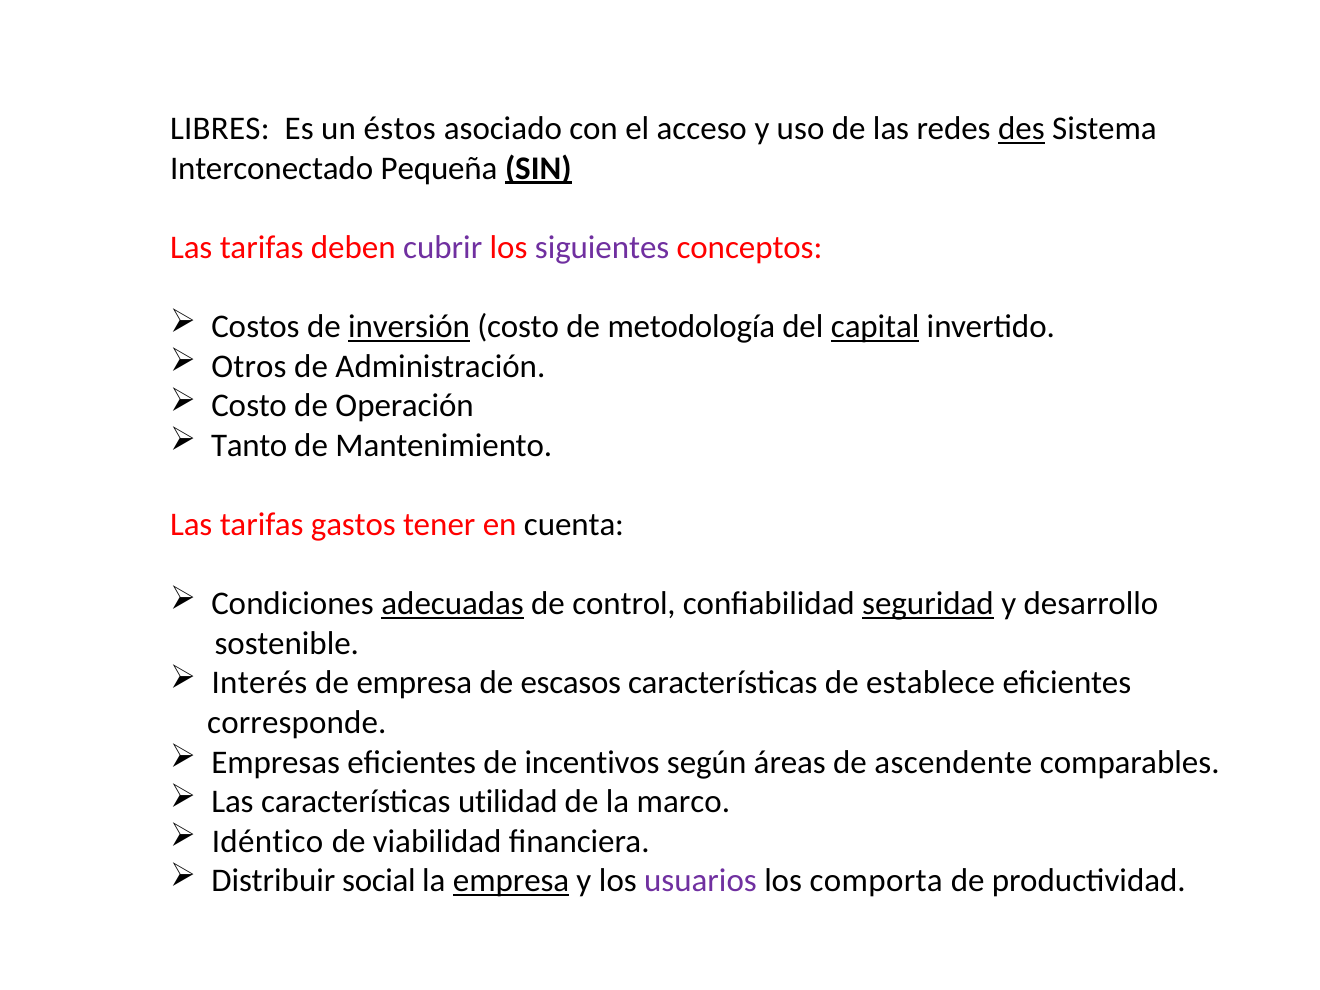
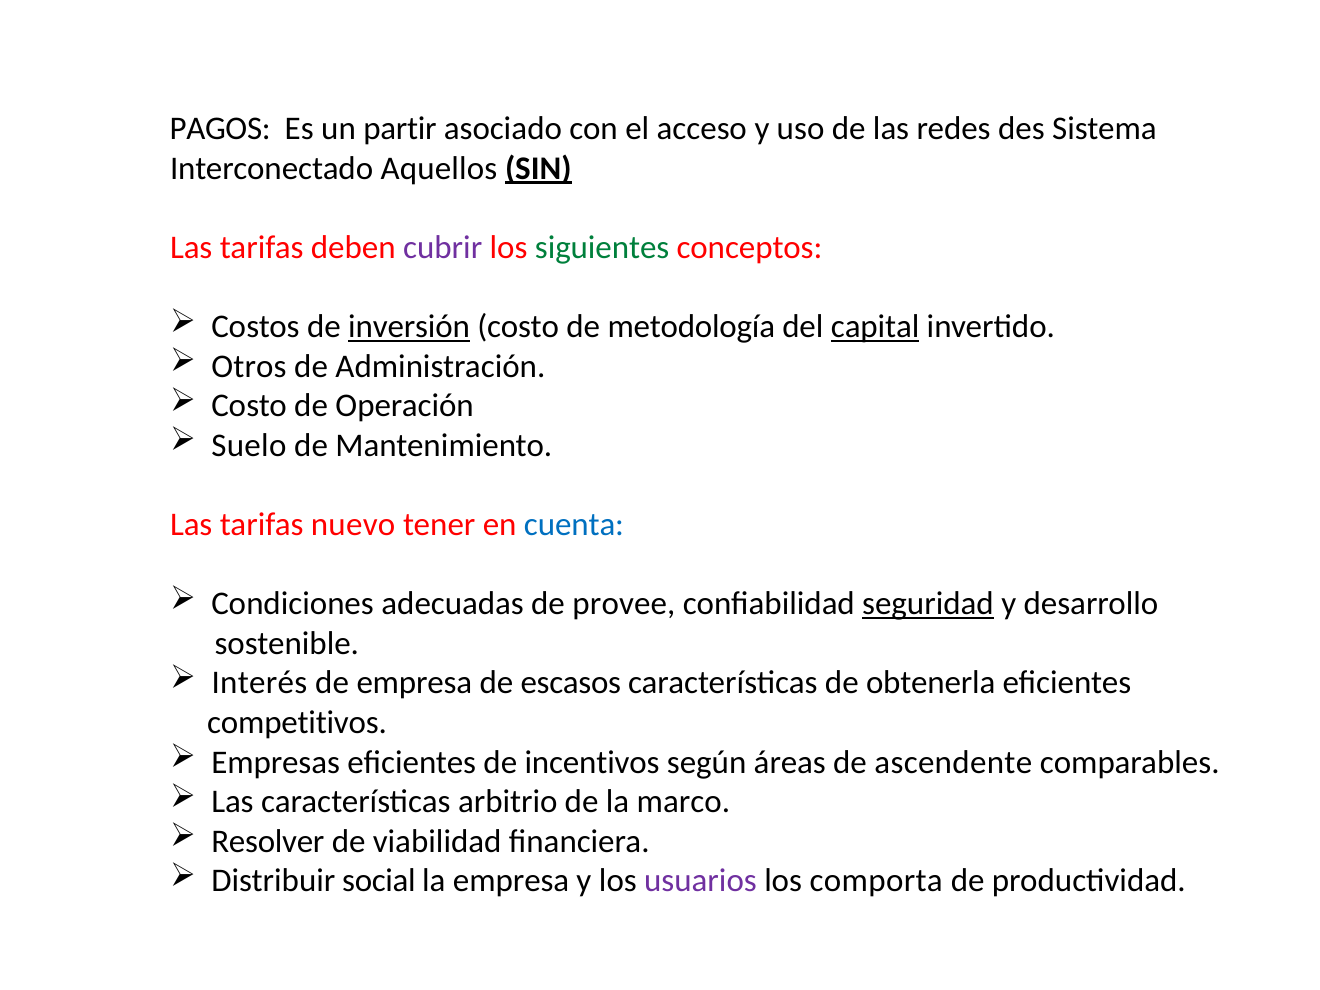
LIBRES: LIBRES -> PAGOS
éstos: éstos -> partir
des underline: present -> none
Pequeña: Pequeña -> Aquellos
siguientes colour: purple -> green
Tanto: Tanto -> Suelo
gastos: gastos -> nuevo
cuenta colour: black -> blue
adecuadas underline: present -> none
control: control -> provee
establece: establece -> obtenerla
corresponde: corresponde -> competitivos
utilidad: utilidad -> arbitrio
Idéntico: Idéntico -> Resolver
empresa at (511, 881) underline: present -> none
